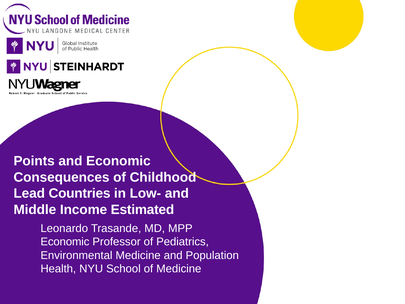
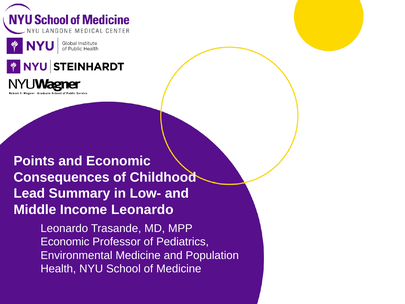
Countries: Countries -> Summary
Income Estimated: Estimated -> Leonardo
